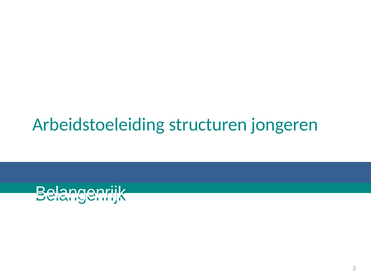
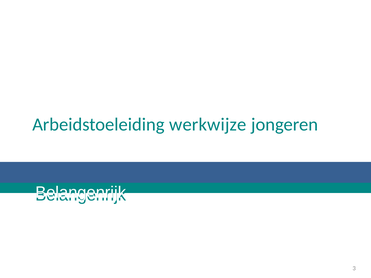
structuren: structuren -> werkwijze
